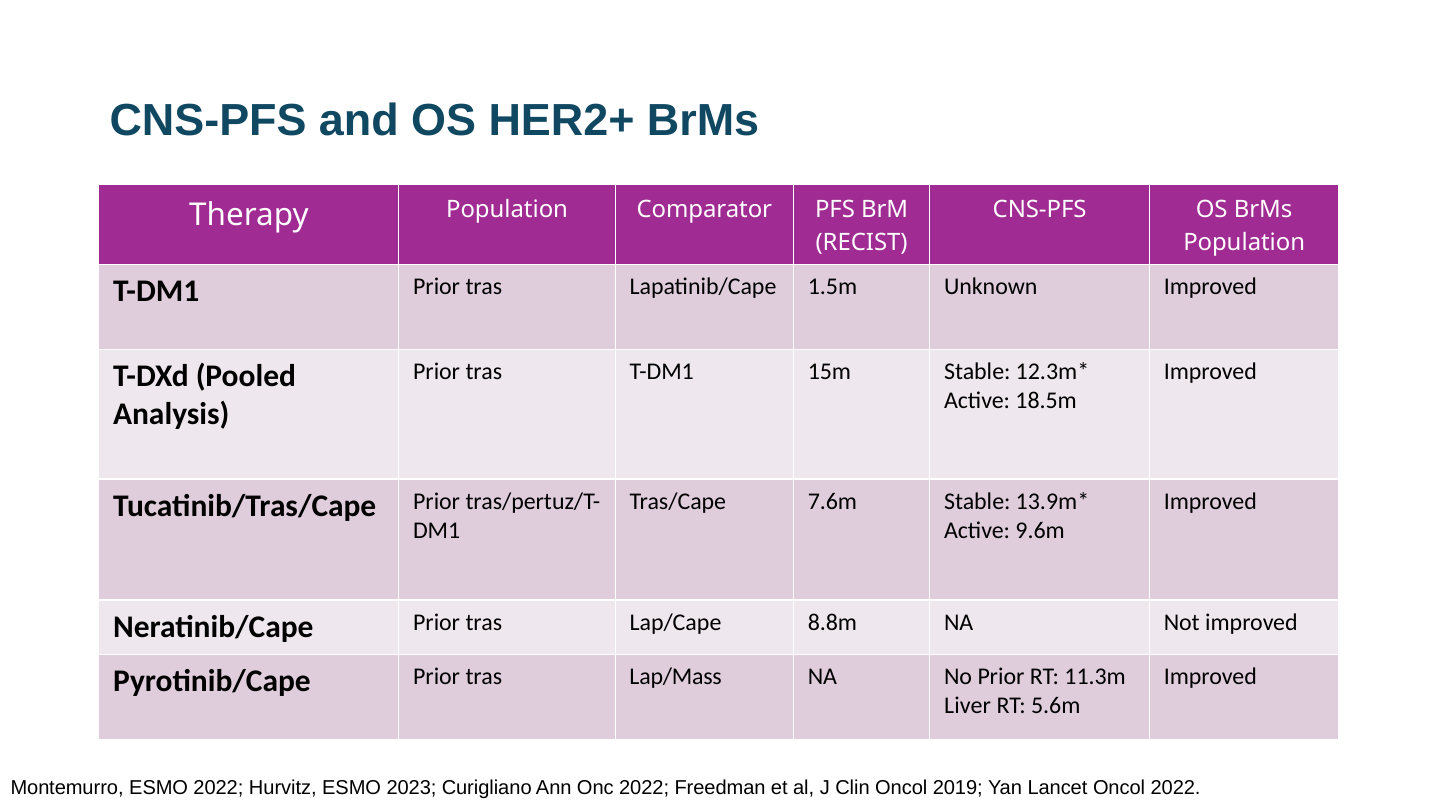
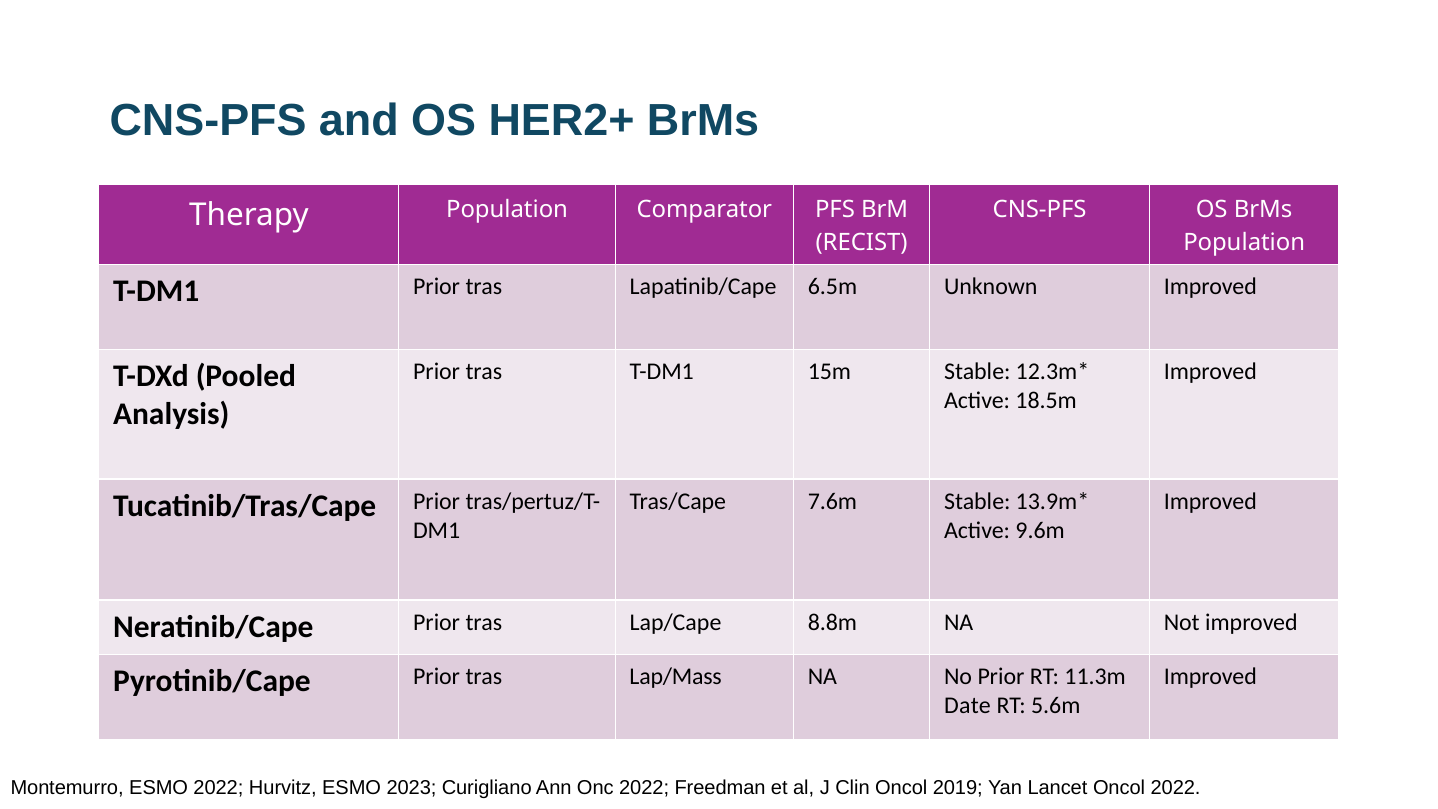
1.5m: 1.5m -> 6.5m
Liver: Liver -> Date
